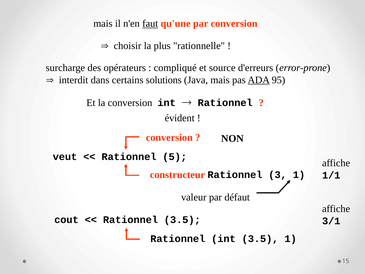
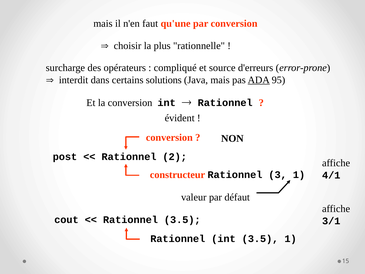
faut underline: present -> none
veut: veut -> post
5: 5 -> 2
1/1: 1/1 -> 4/1
